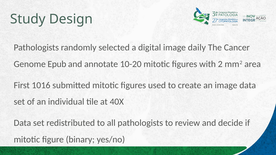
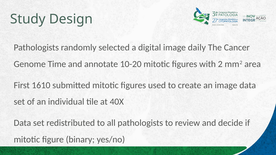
Epub: Epub -> Time
1016: 1016 -> 1610
